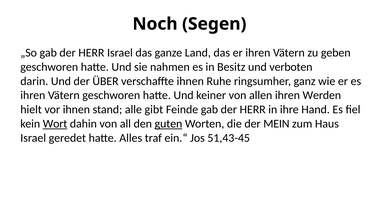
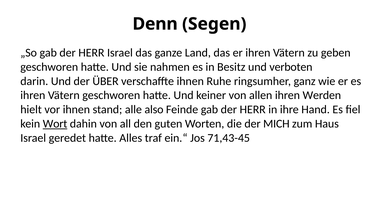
Noch: Noch -> Denn
gibt: gibt -> also
guten underline: present -> none
MEIN: MEIN -> MICH
51,43-45: 51,43-45 -> 71,43-45
